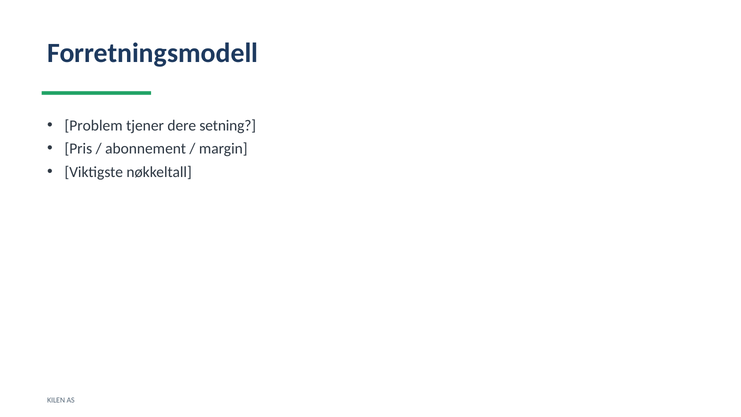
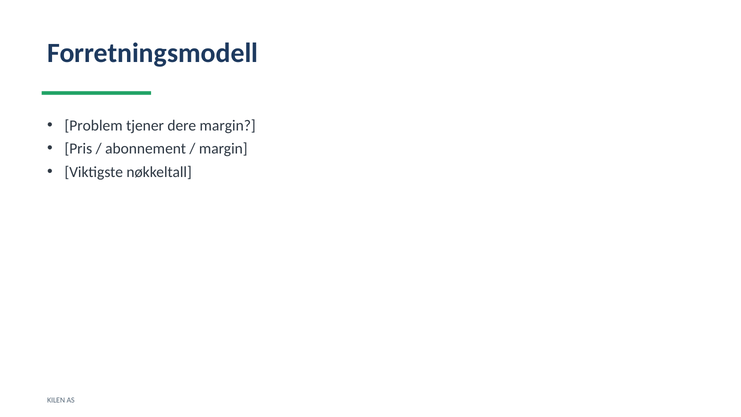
dere setning: setning -> margin
